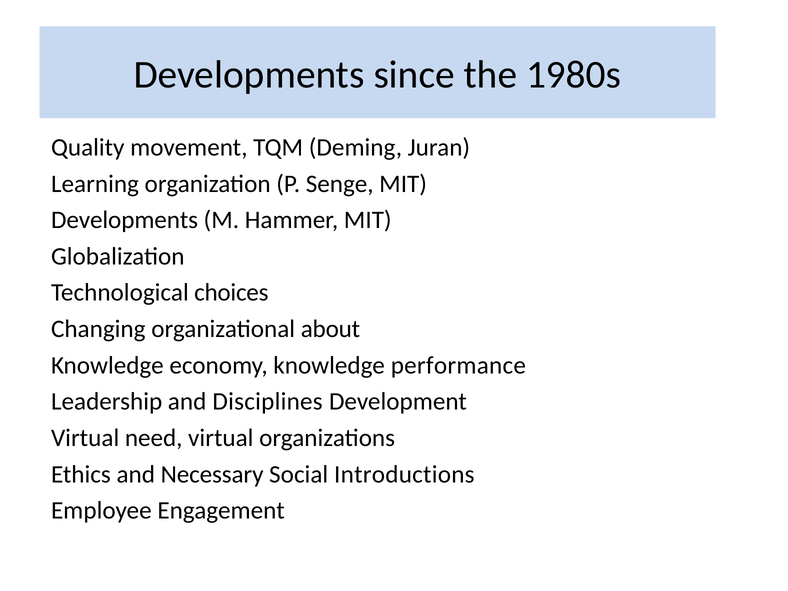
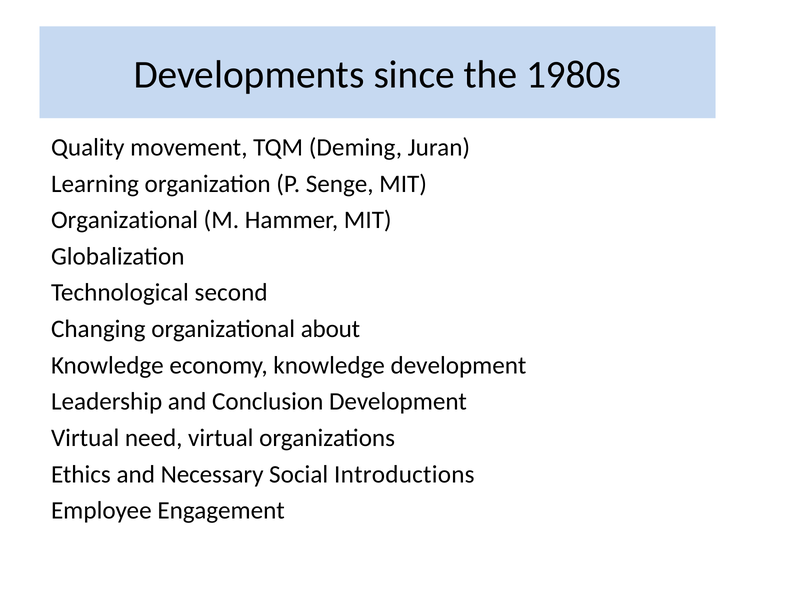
Developments at (125, 220): Developments -> Organizational
choices: choices -> second
knowledge performance: performance -> development
Disciplines: Disciplines -> Conclusion
